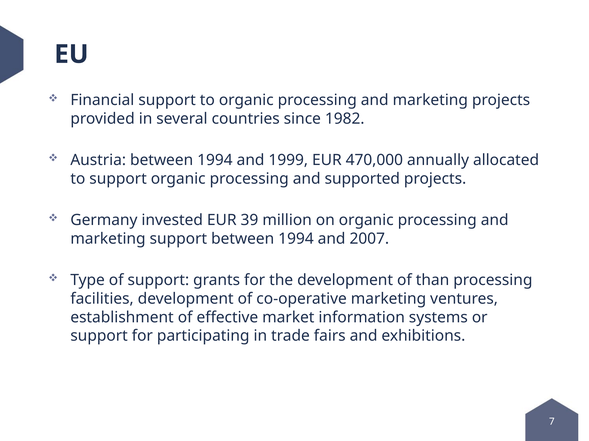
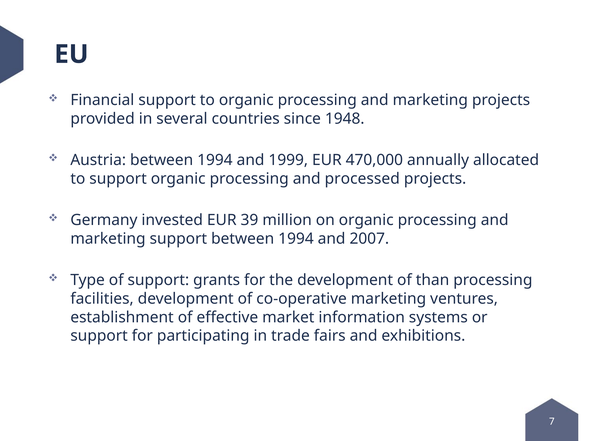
1982: 1982 -> 1948
supported: supported -> processed
